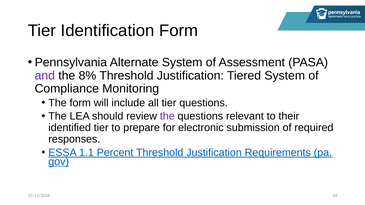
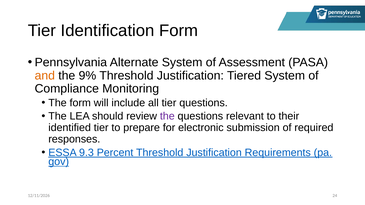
and colour: purple -> orange
8%: 8% -> 9%
1.1: 1.1 -> 9.3
